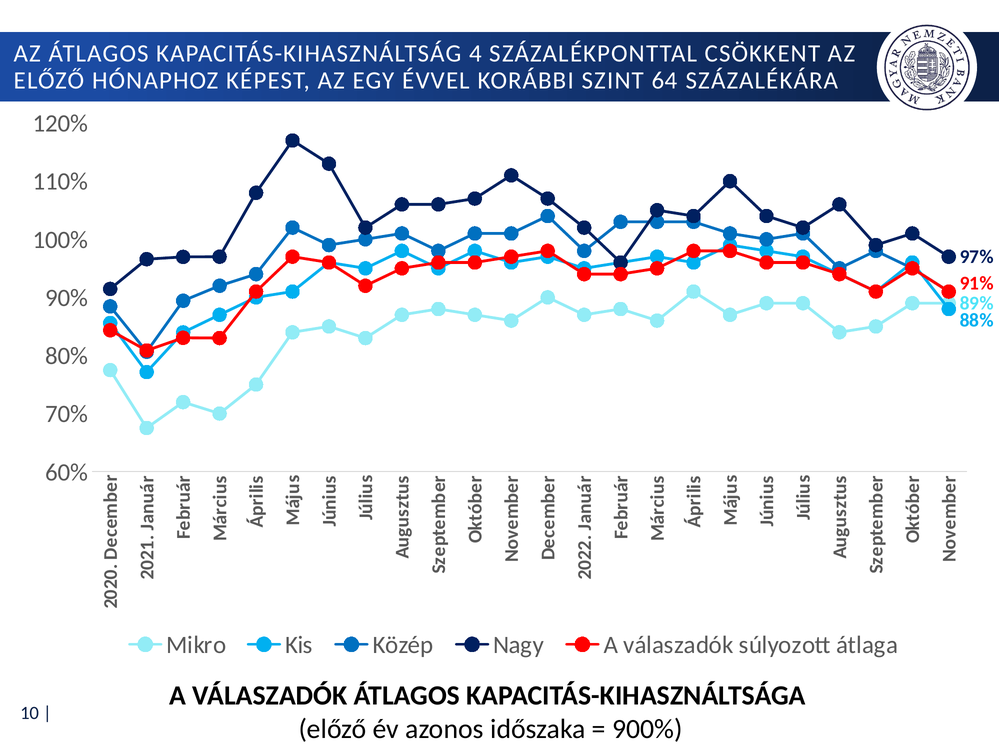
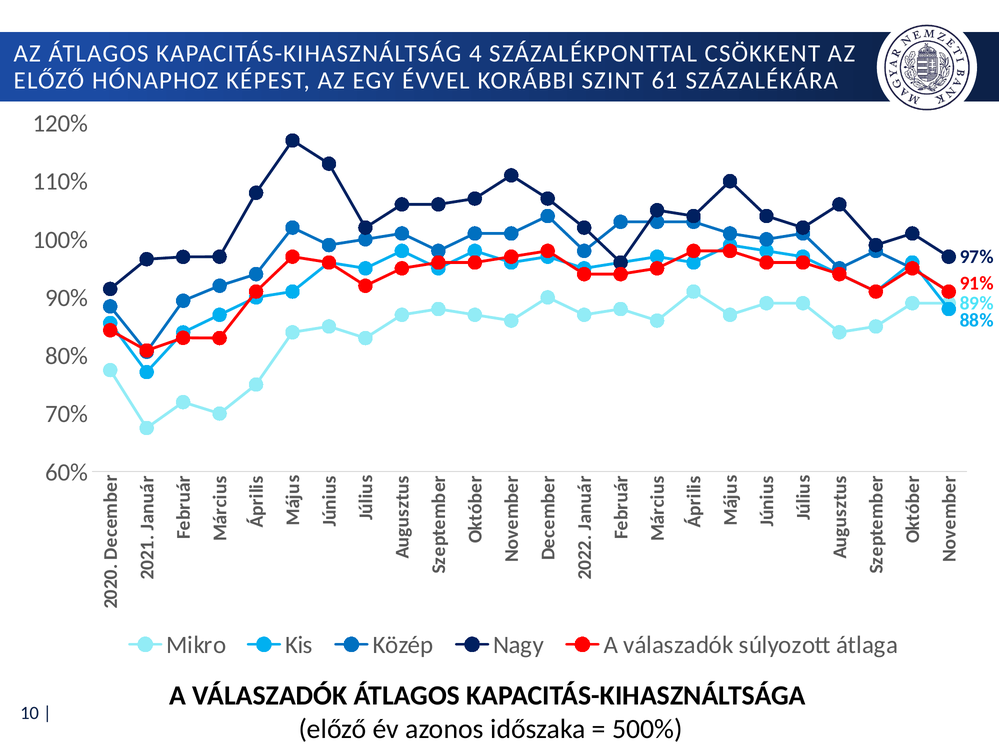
64: 64 -> 61
900%: 900% -> 500%
